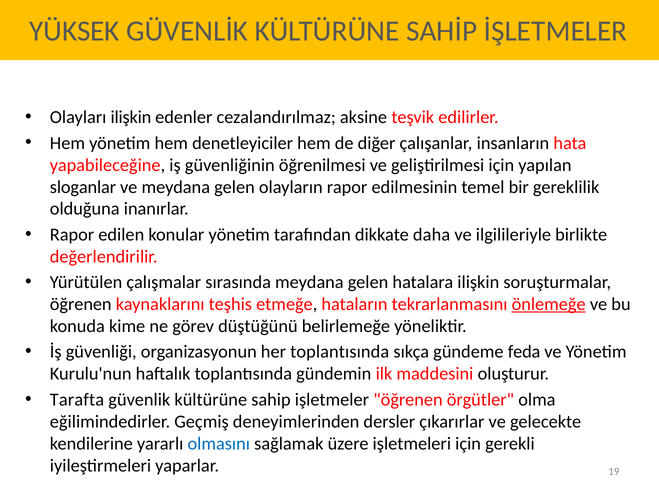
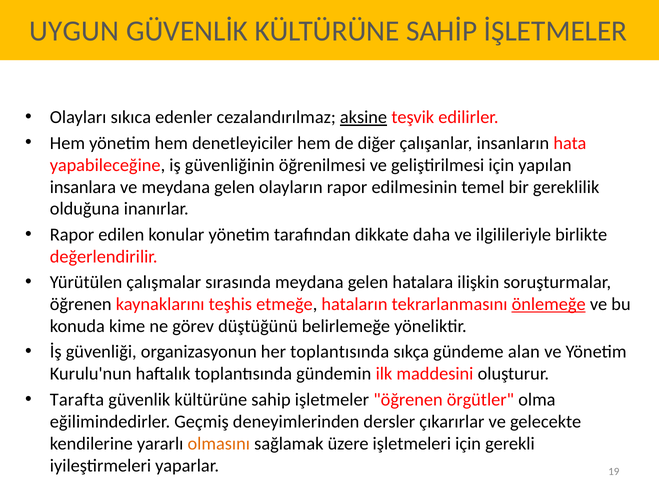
YÜKSEK: YÜKSEK -> UYGUN
Olayları ilişkin: ilişkin -> sıkıca
aksine underline: none -> present
sloganlar: sloganlar -> insanlara
feda: feda -> alan
olmasını colour: blue -> orange
